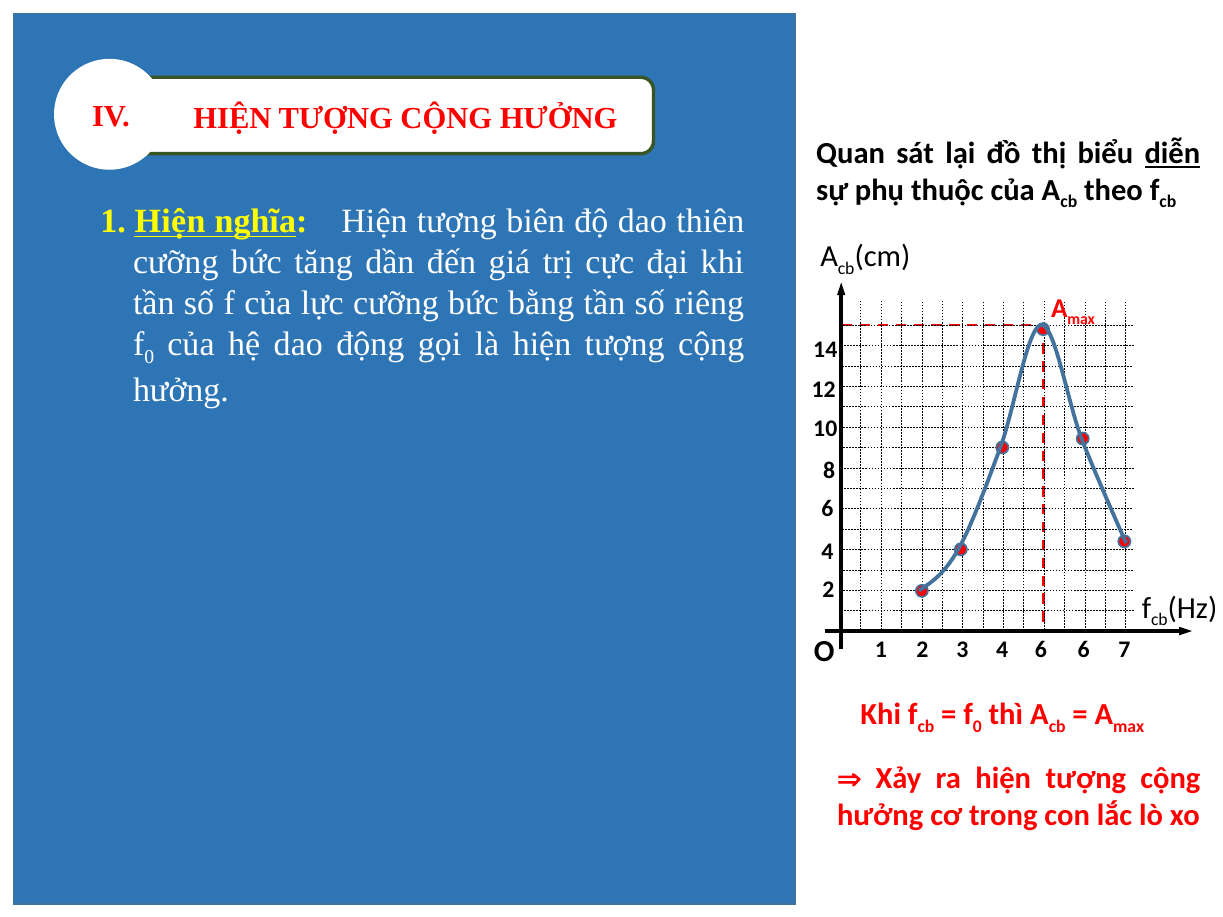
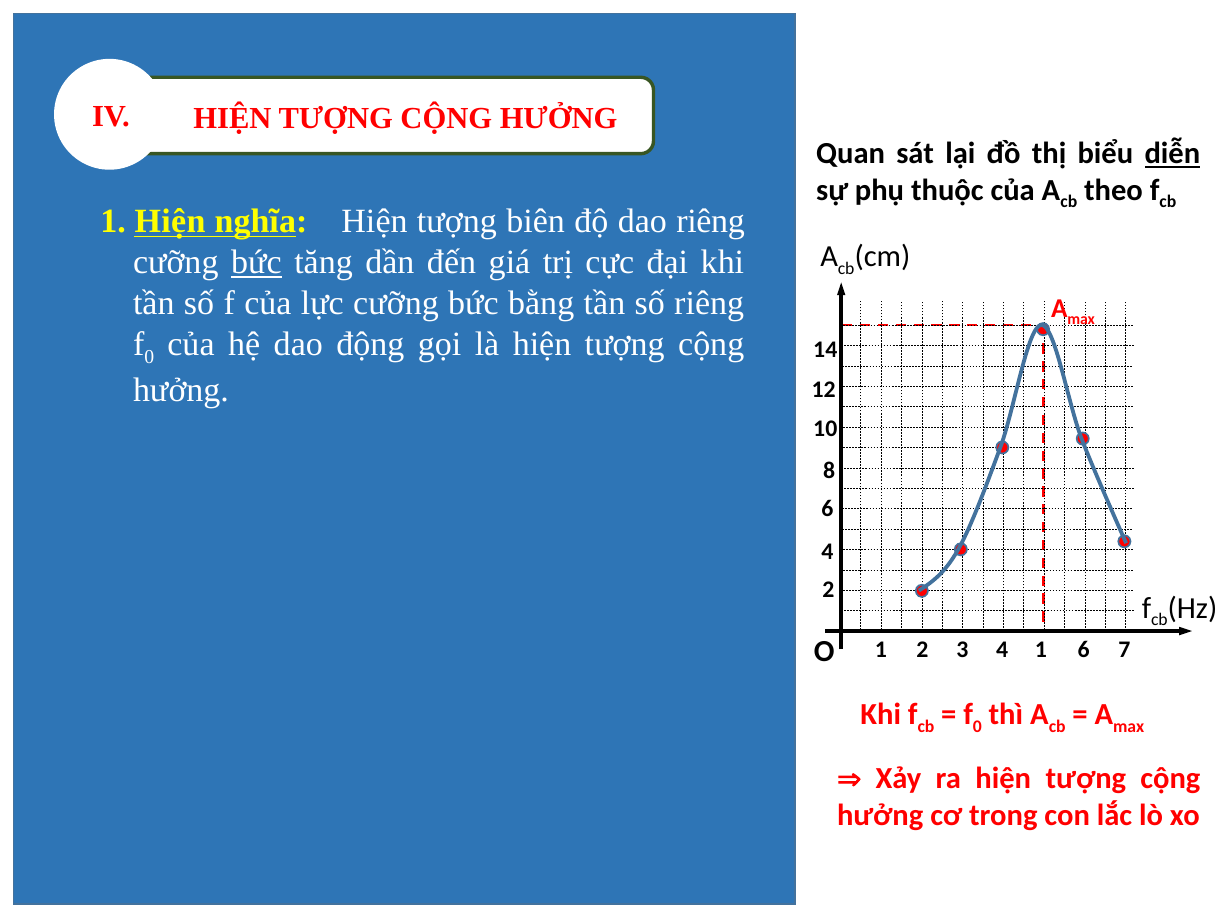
dao thiên: thiên -> riêng
bức at (256, 263) underline: none -> present
3 4 6: 6 -> 1
